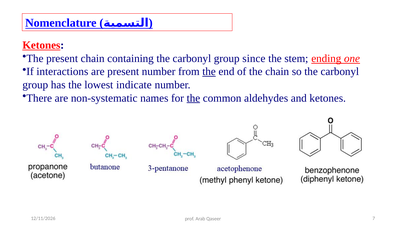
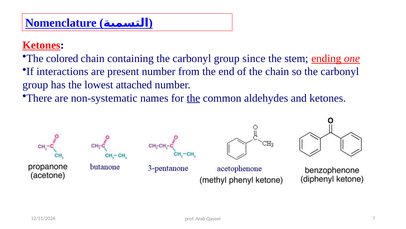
The present: present -> colored
the at (209, 71) underline: present -> none
indicate: indicate -> attached
